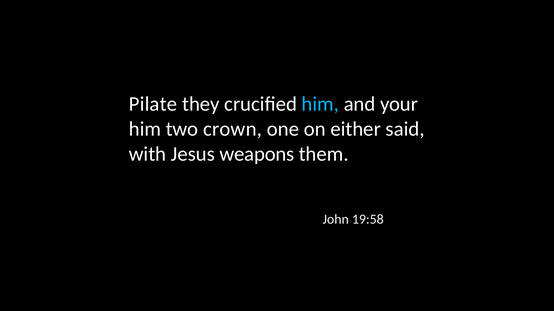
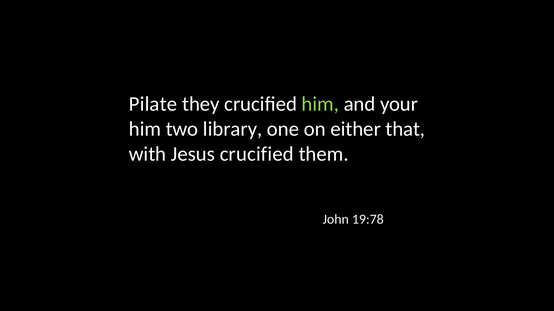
him at (320, 104) colour: light blue -> light green
crown: crown -> library
said: said -> that
Jesus weapons: weapons -> crucified
19:58: 19:58 -> 19:78
